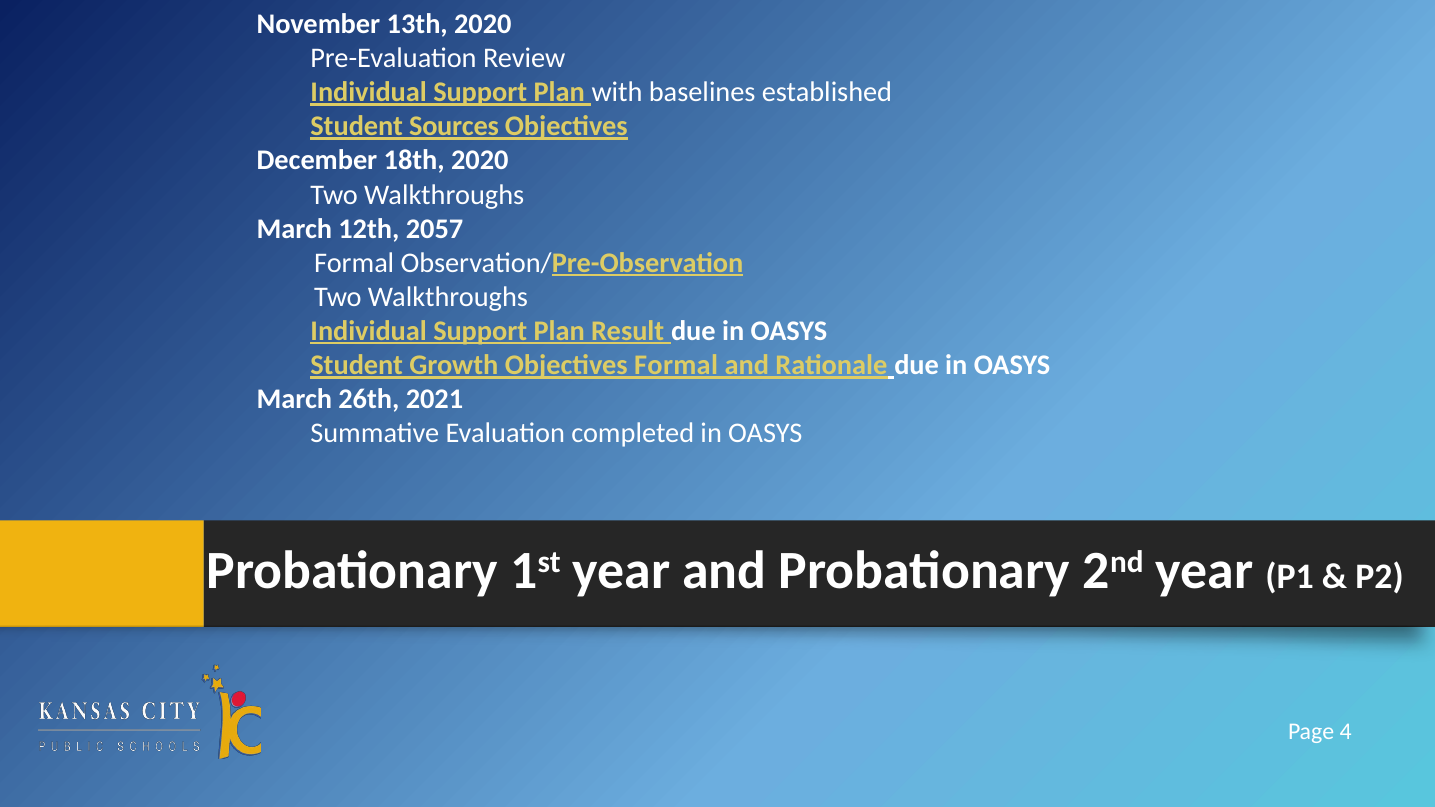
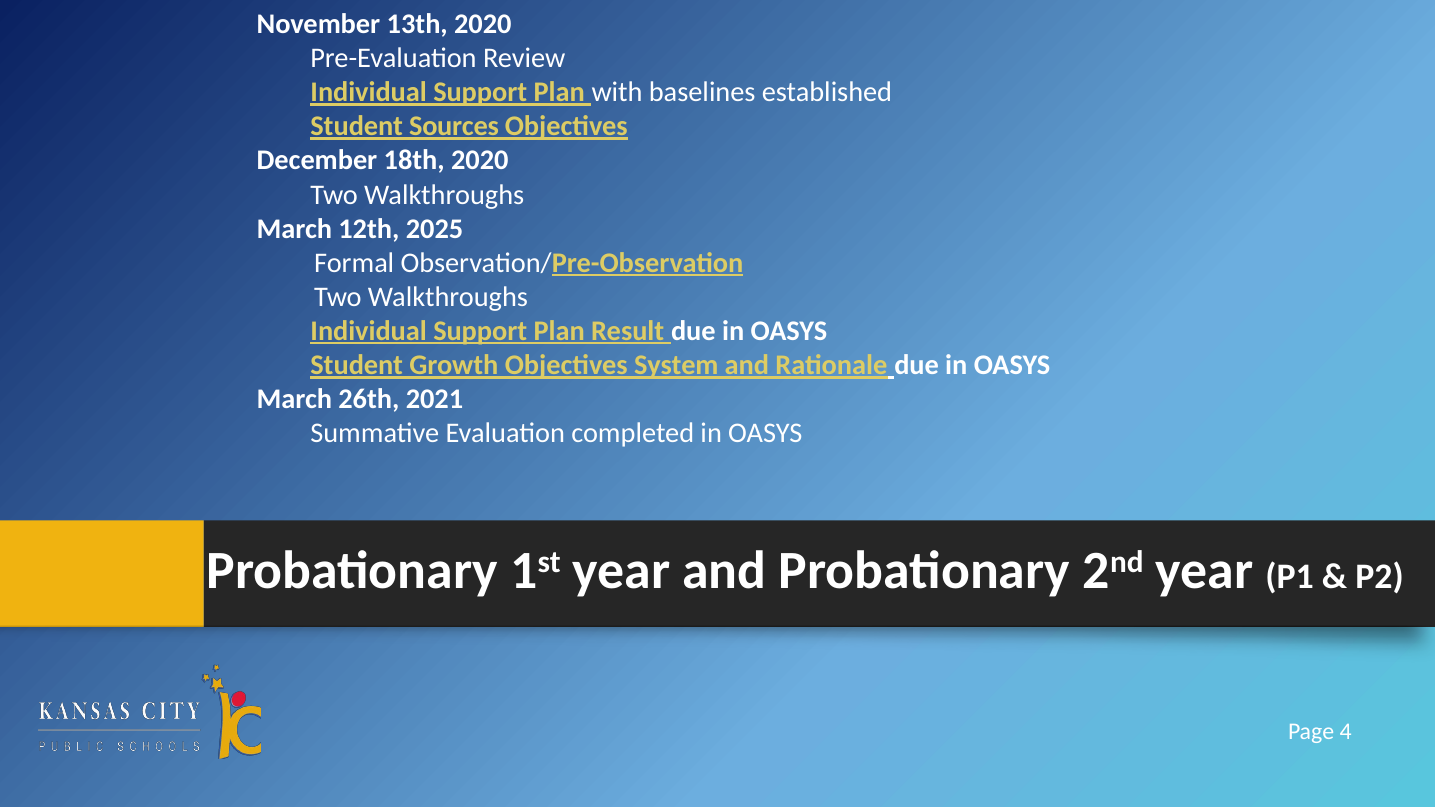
2057: 2057 -> 2025
Objectives Formal: Formal -> System
